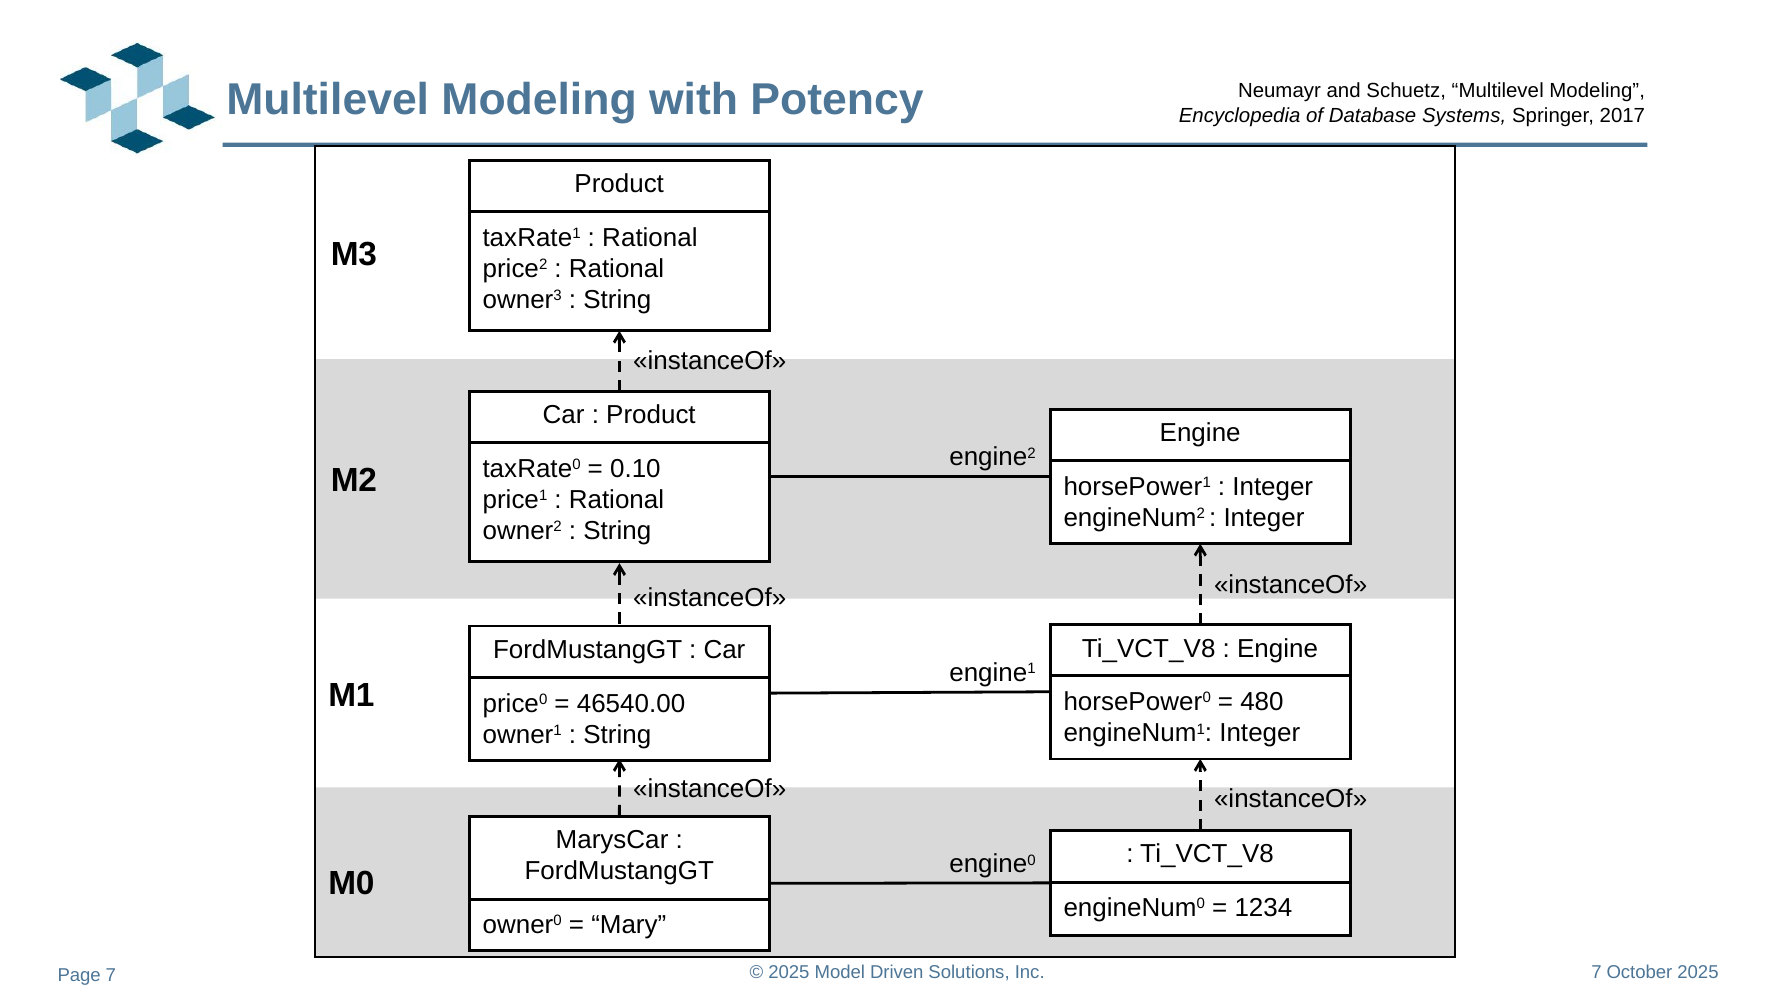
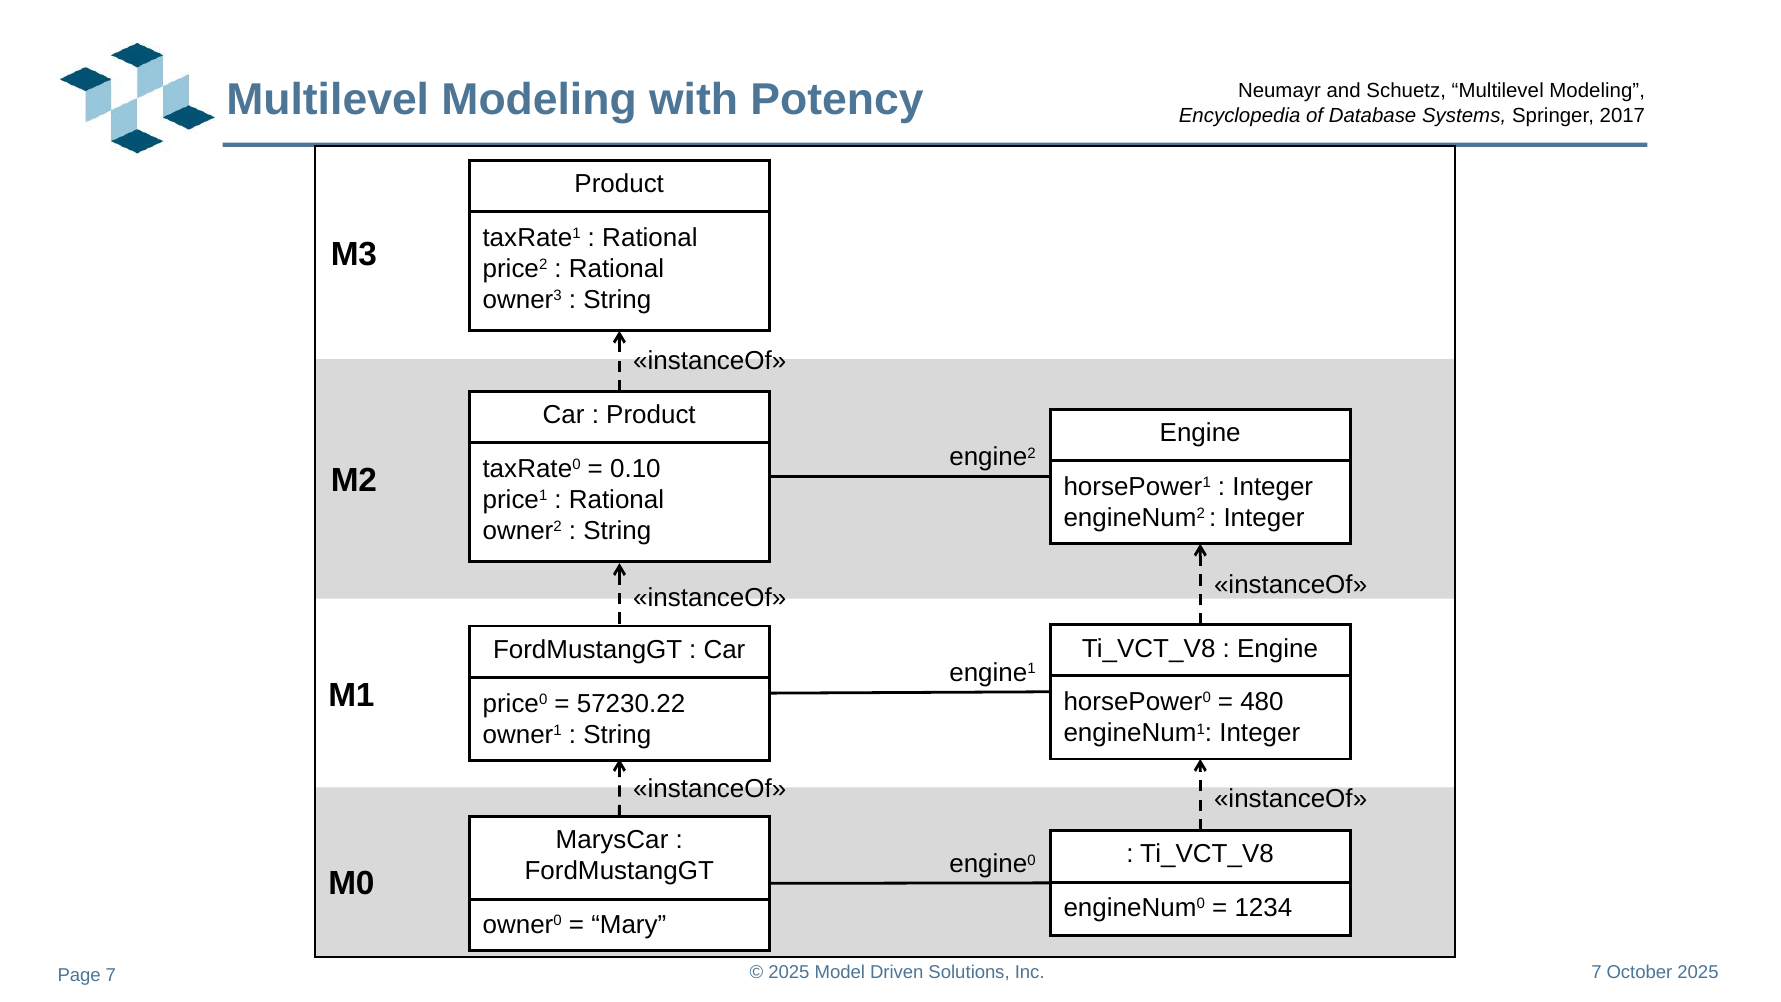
46540.00: 46540.00 -> 57230.22
